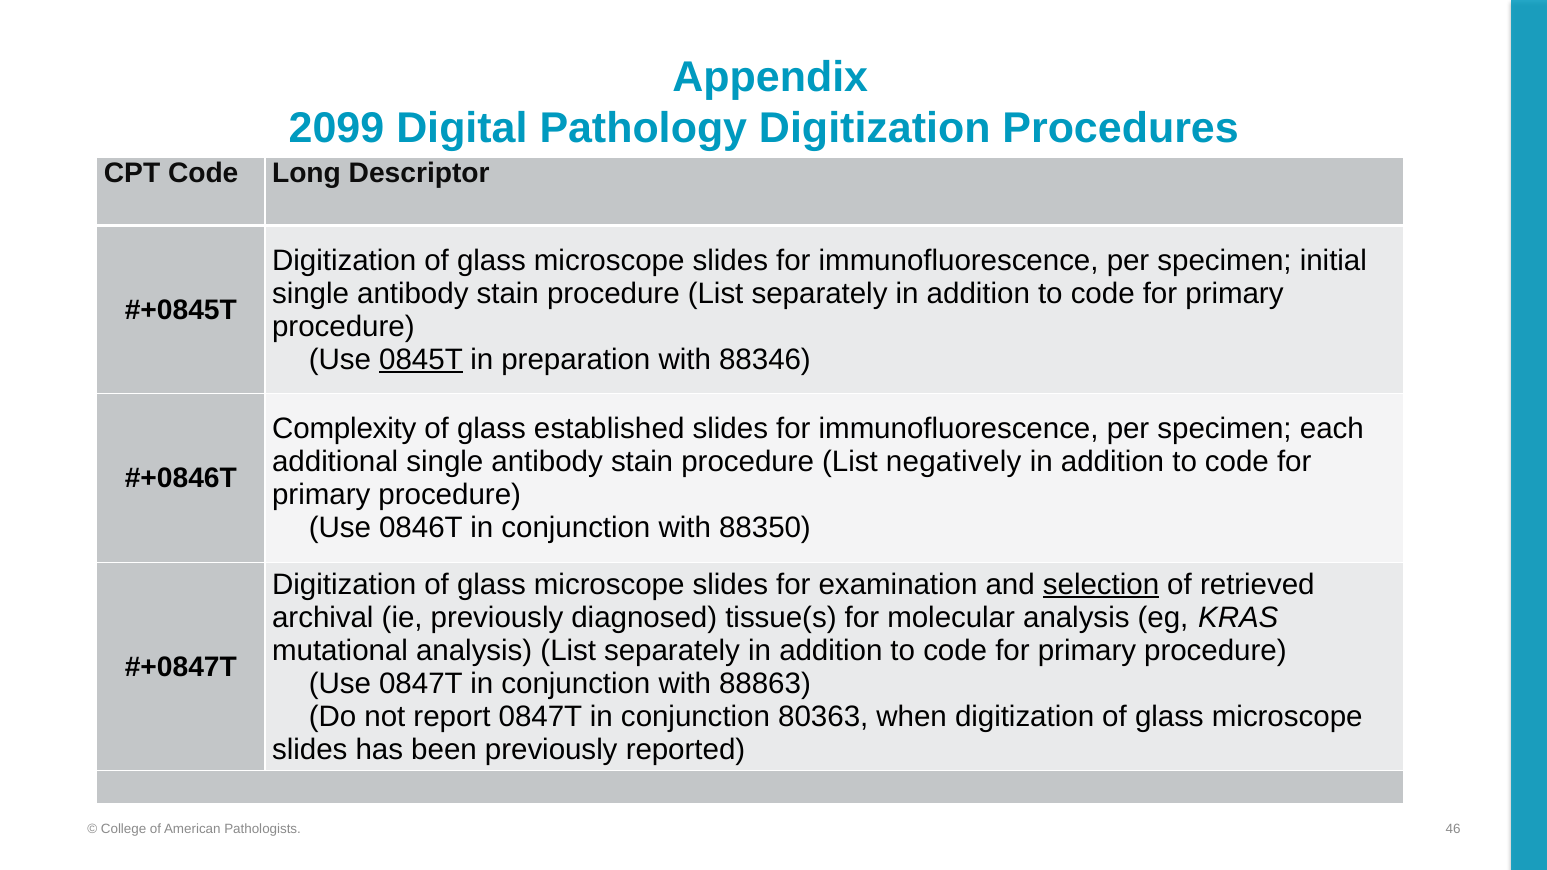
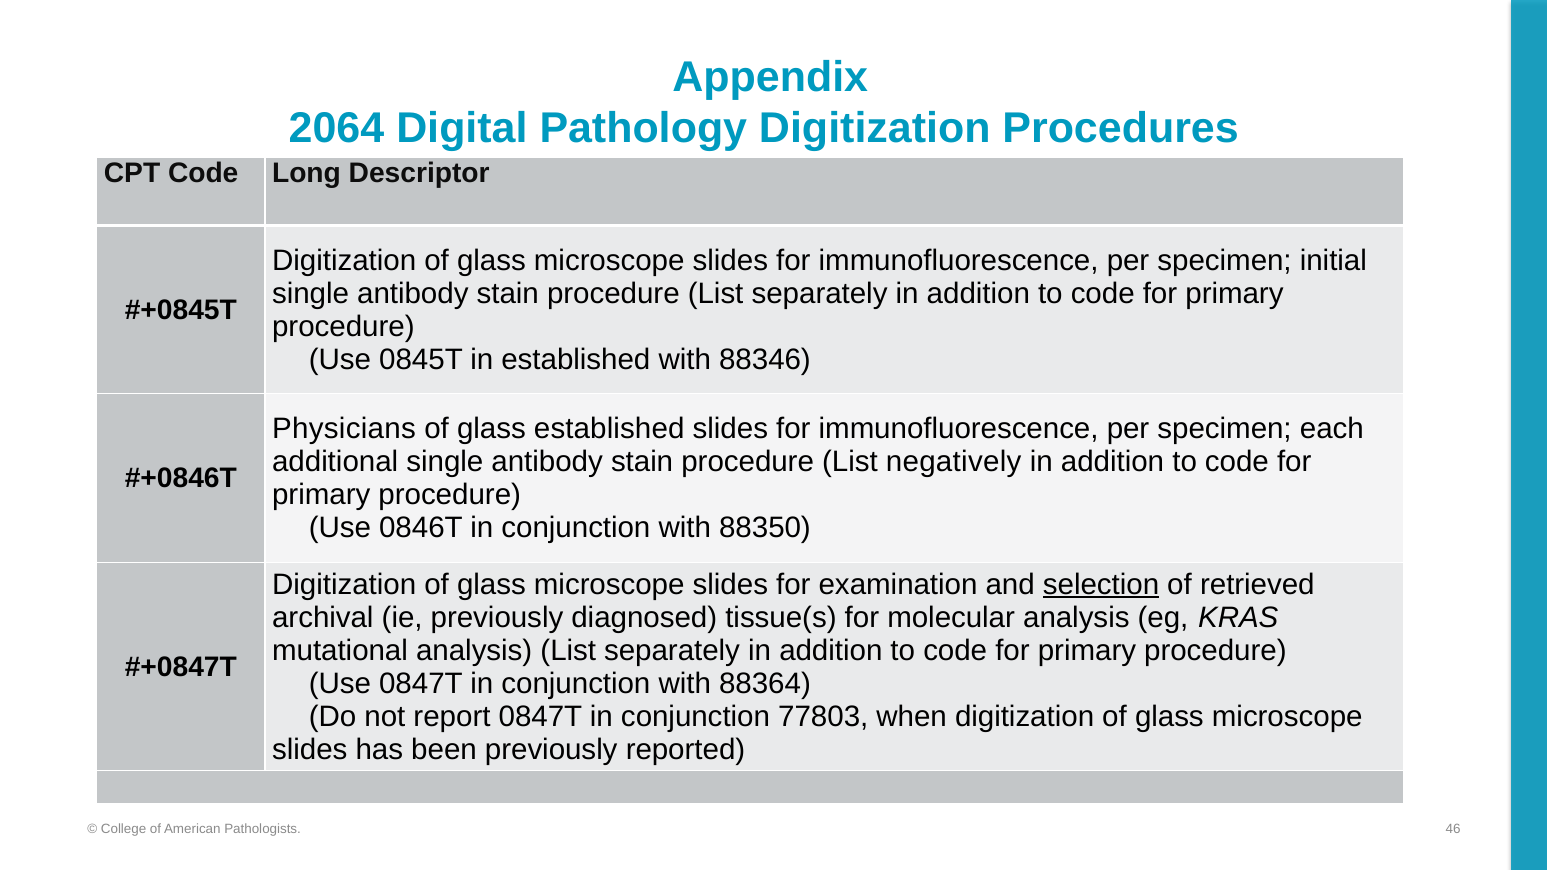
2099: 2099 -> 2064
0845T underline: present -> none
in preparation: preparation -> established
Complexity: Complexity -> Physicians
88863: 88863 -> 88364
80363: 80363 -> 77803
